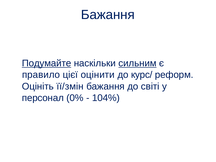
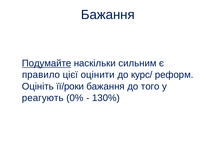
сильним underline: present -> none
її/змін: її/змін -> її/роки
світі: світі -> того
персонал: персонал -> реагують
104%: 104% -> 130%
